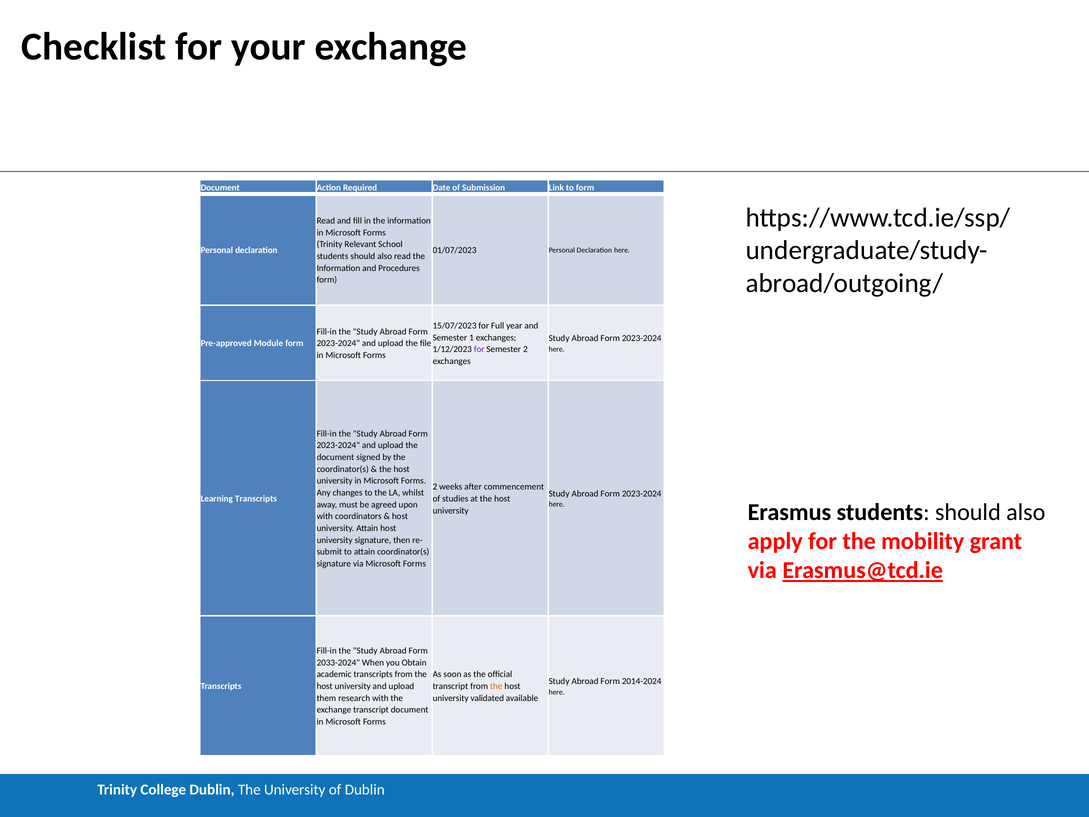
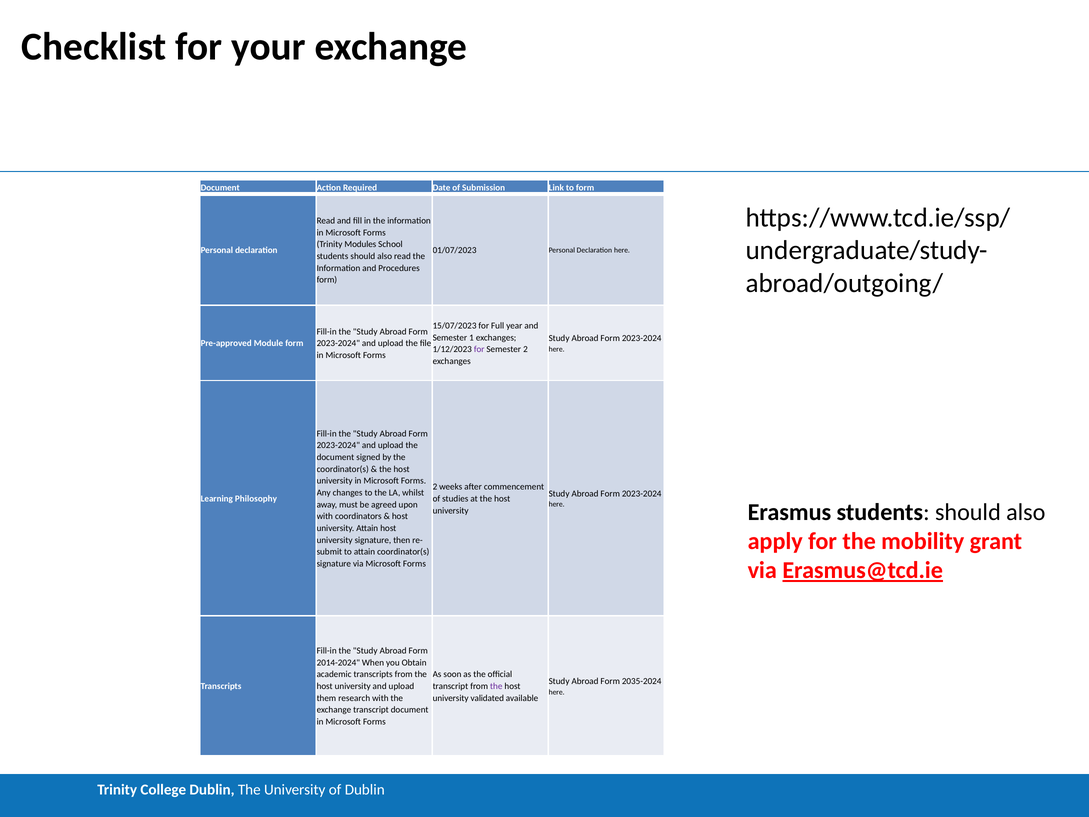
Relevant: Relevant -> Modules
Learning Transcripts: Transcripts -> Philosophy
2033-2024: 2033-2024 -> 2014-2024
2014-2024: 2014-2024 -> 2035-2024
the at (496, 686) colour: orange -> purple
